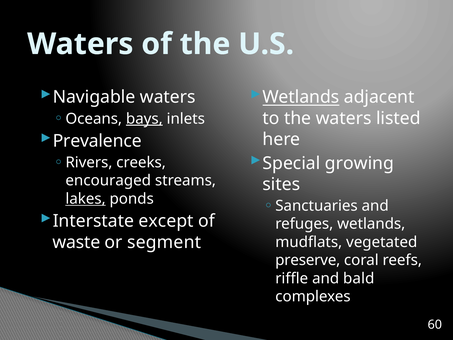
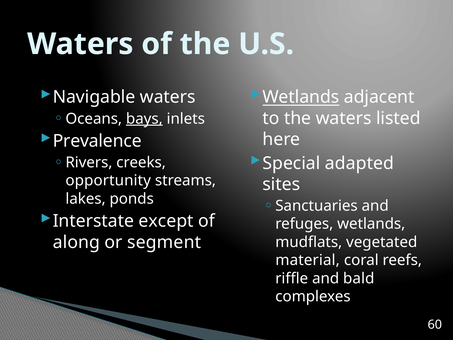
growing: growing -> adapted
encouraged: encouraged -> opportunity
lakes underline: present -> none
waste: waste -> along
preserve: preserve -> material
